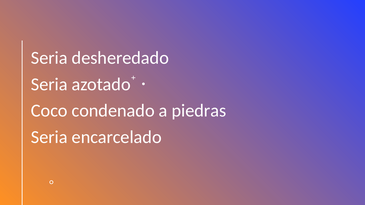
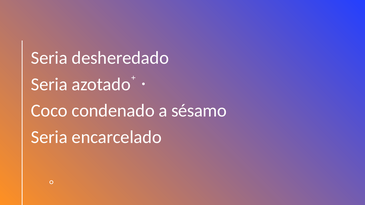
piedras: piedras -> sésamo
